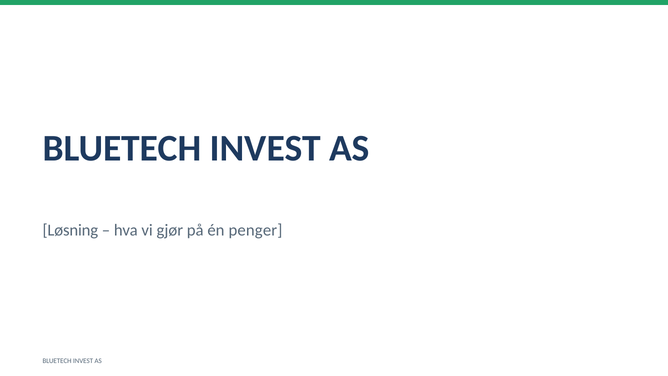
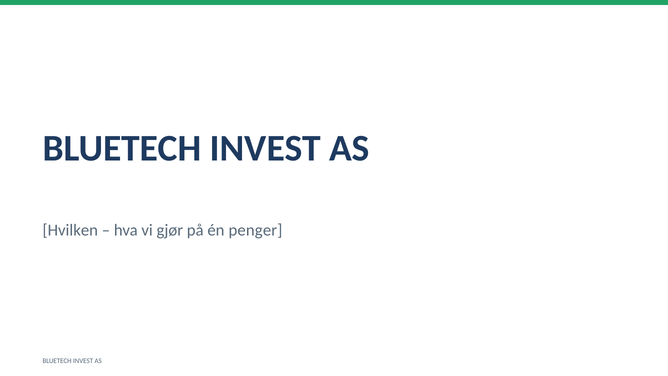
Løsning: Løsning -> Hvilken
